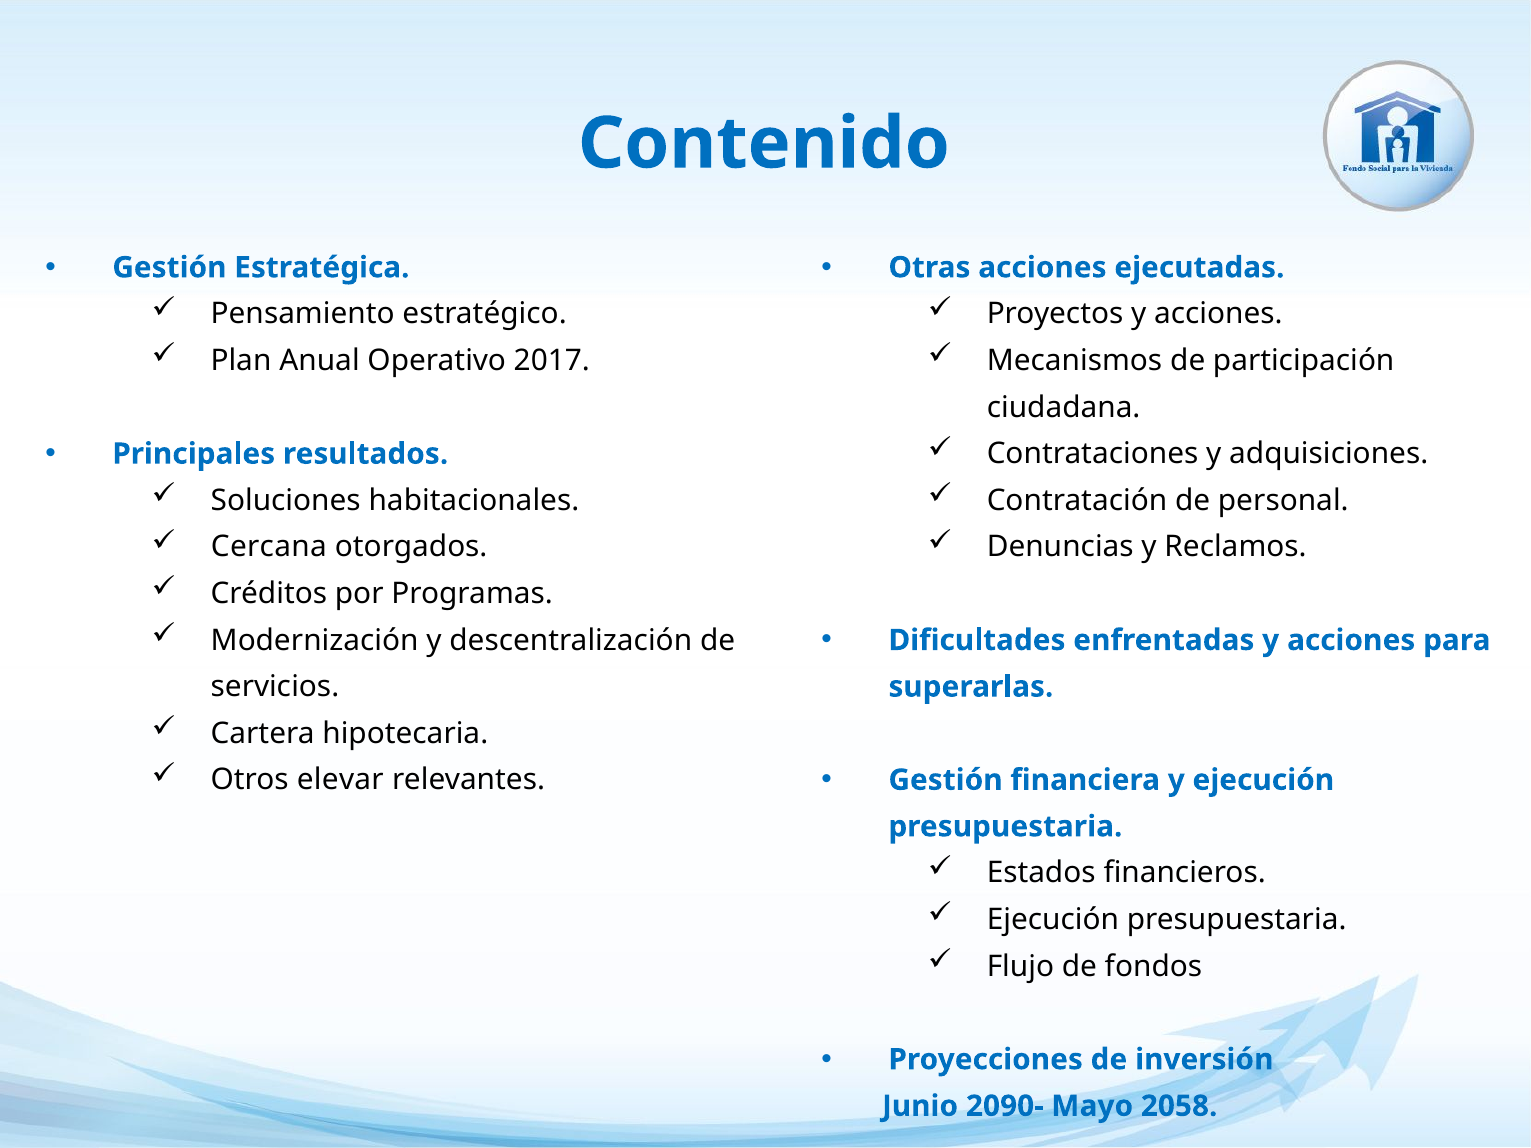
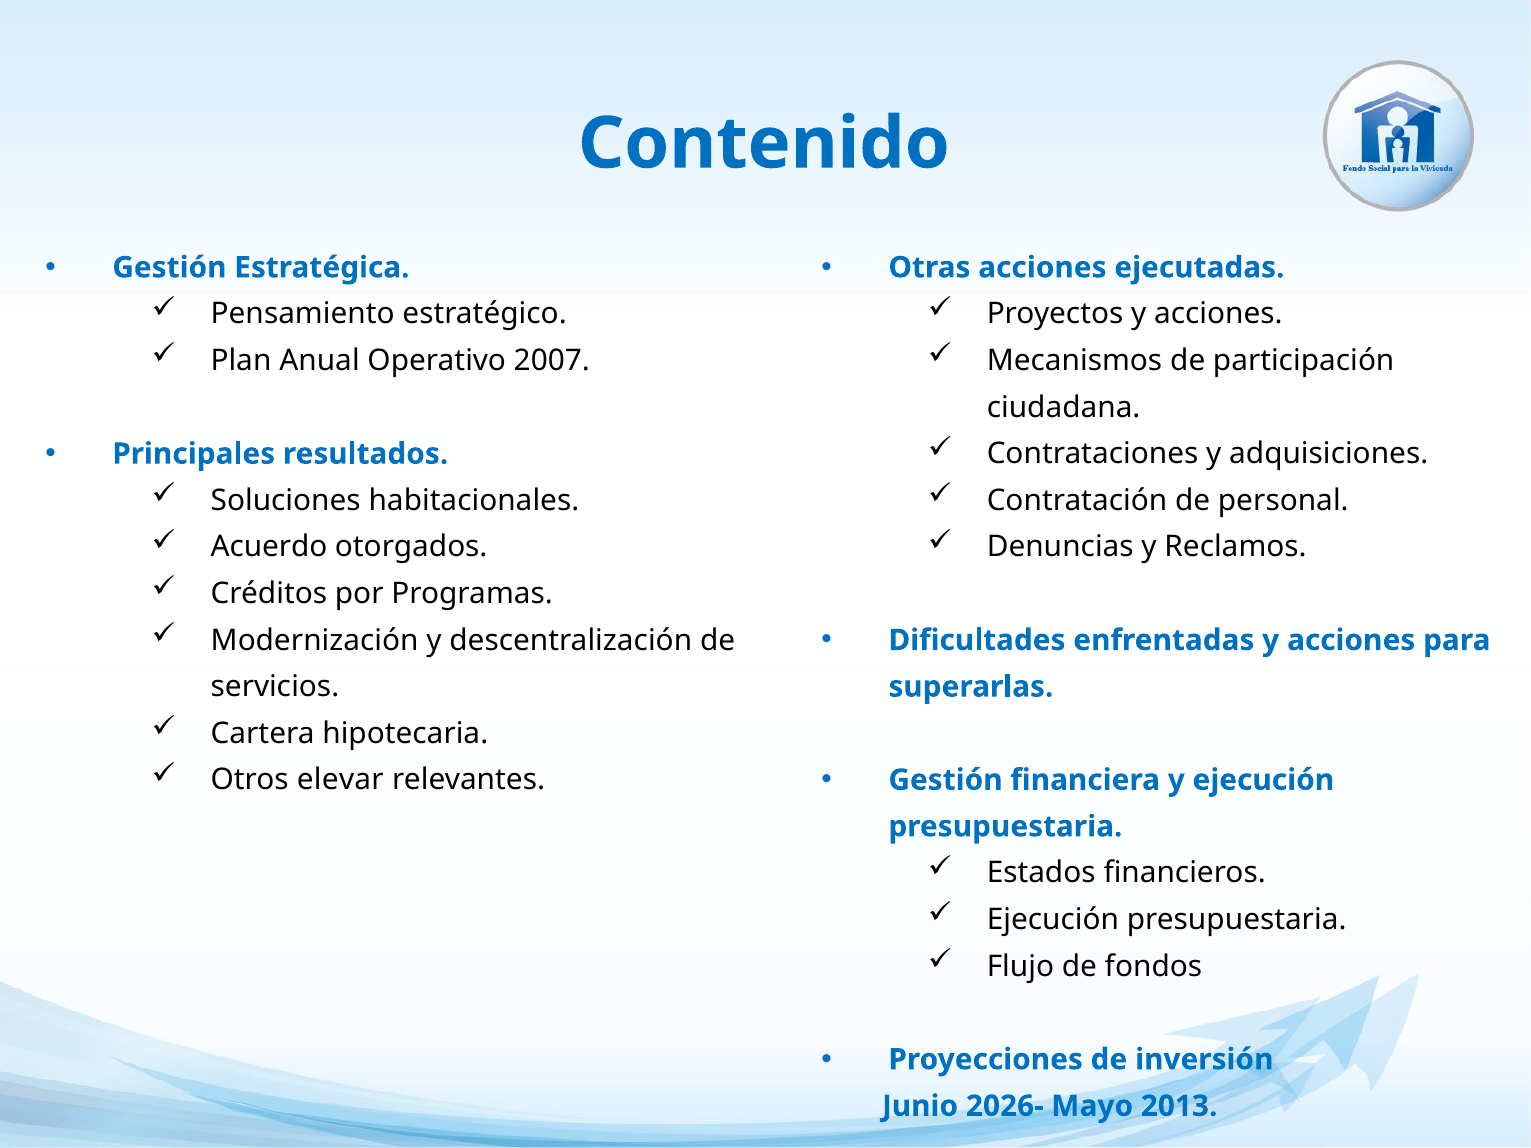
2017: 2017 -> 2007
Cercana: Cercana -> Acuerdo
2090-: 2090- -> 2026-
2058: 2058 -> 2013
